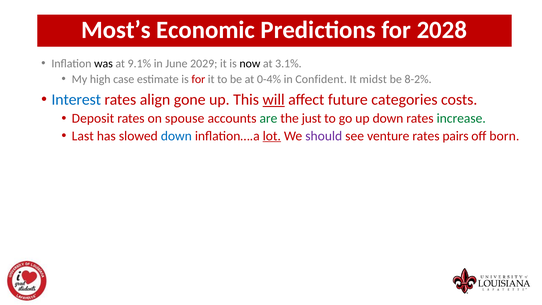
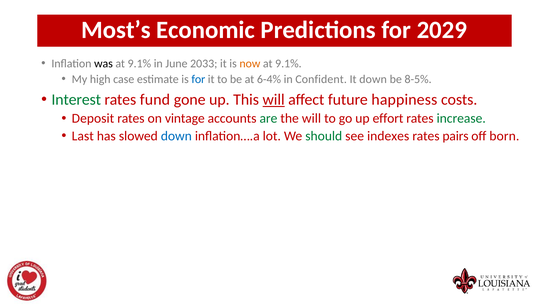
2028: 2028 -> 2029
2029: 2029 -> 2033
now colour: black -> orange
3.1% at (288, 63): 3.1% -> 9.1%
for at (198, 79) colour: red -> blue
0-4%: 0-4% -> 6-4%
It midst: midst -> down
8-2%: 8-2% -> 8-5%
Interest colour: blue -> green
align: align -> fund
categories: categories -> happiness
spouse: spouse -> vintage
the just: just -> will
up down: down -> effort
lot underline: present -> none
should colour: purple -> green
venture: venture -> indexes
